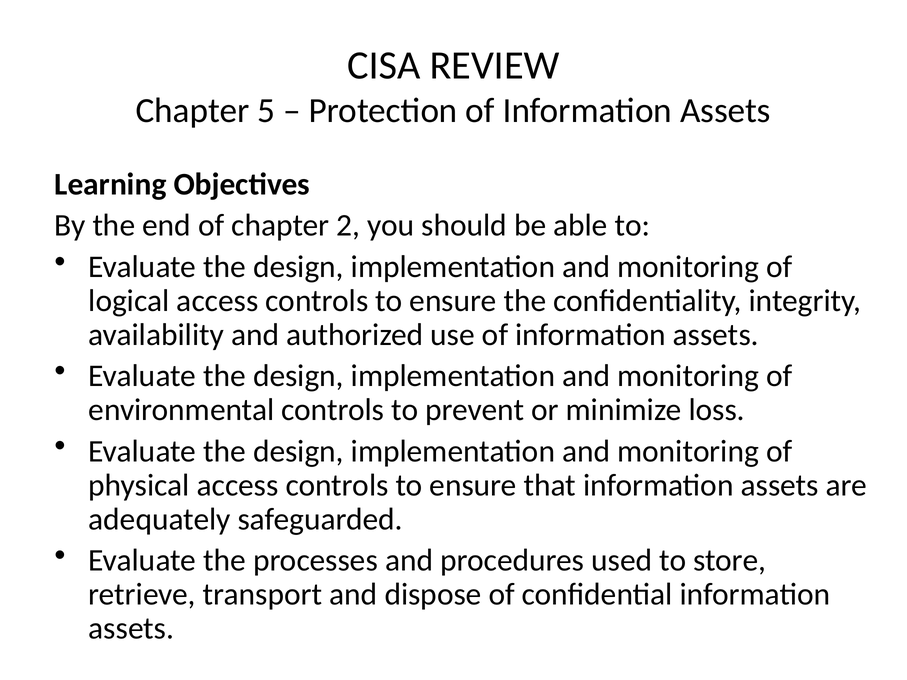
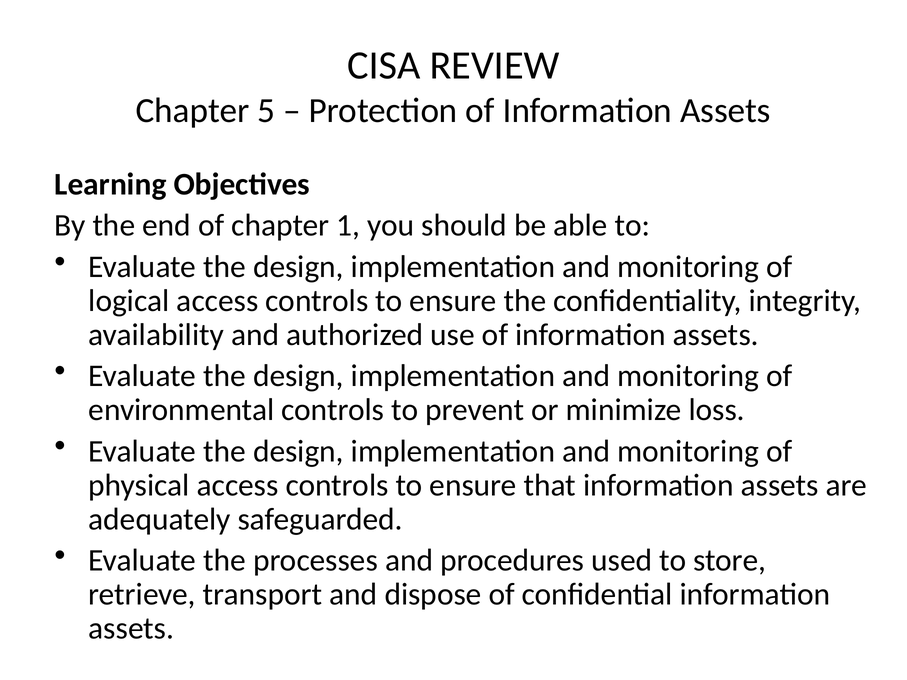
2: 2 -> 1
